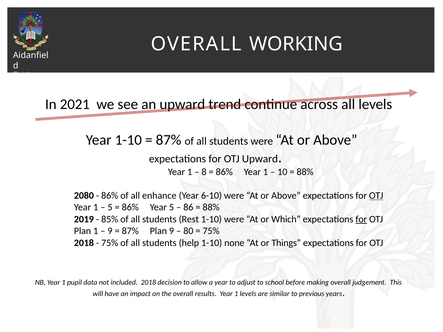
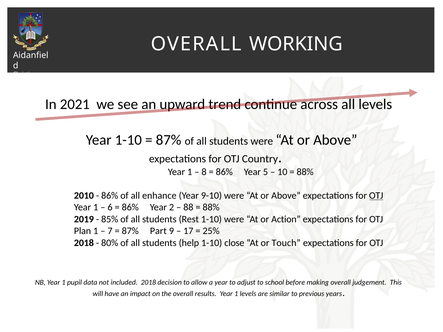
OTJ Upward: Upward -> Country
86% Year 1: 1 -> 5
2080: 2080 -> 2010
6-10: 6-10 -> 9-10
5 at (110, 208): 5 -> 6
Year 5: 5 -> 2
86: 86 -> 88
Which: Which -> Action
for at (361, 219) underline: present -> none
9 at (110, 231): 9 -> 7
87% Plan: Plan -> Part
80: 80 -> 17
75% at (211, 231): 75% -> 25%
75% at (110, 243): 75% -> 80%
none: none -> close
Things: Things -> Touch
